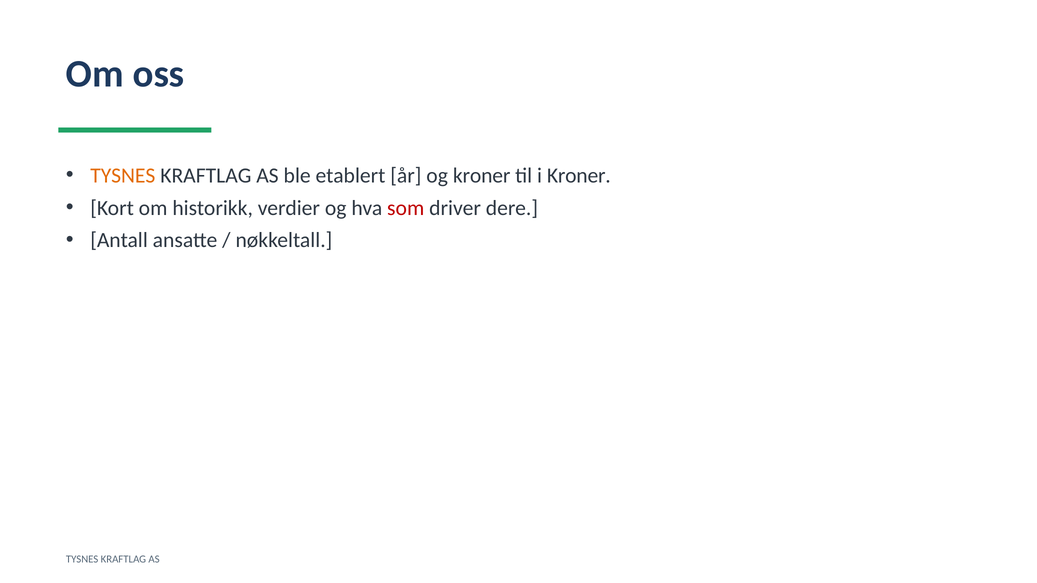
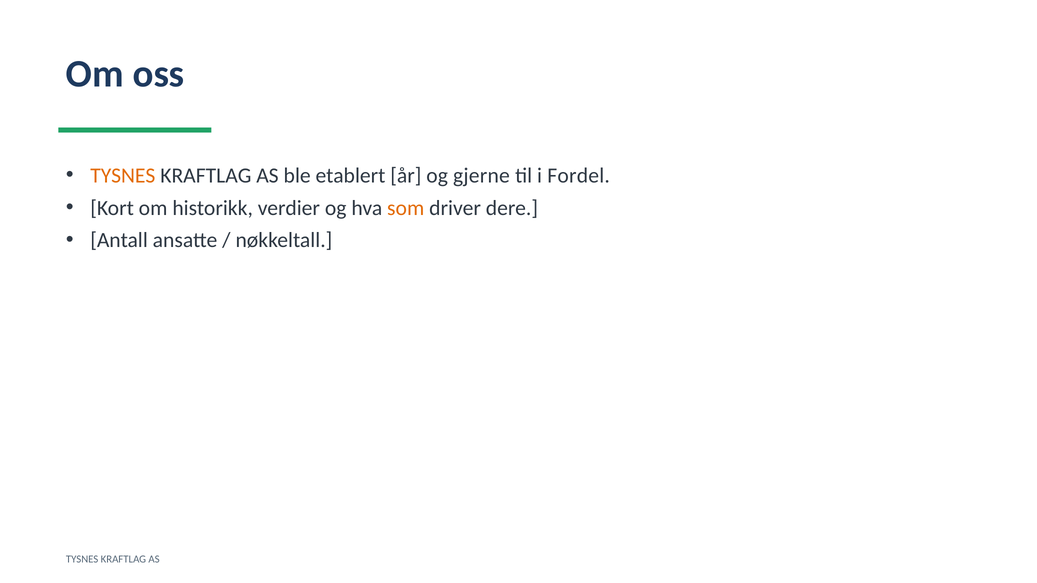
og kroner: kroner -> gjerne
i Kroner: Kroner -> Fordel
som colour: red -> orange
